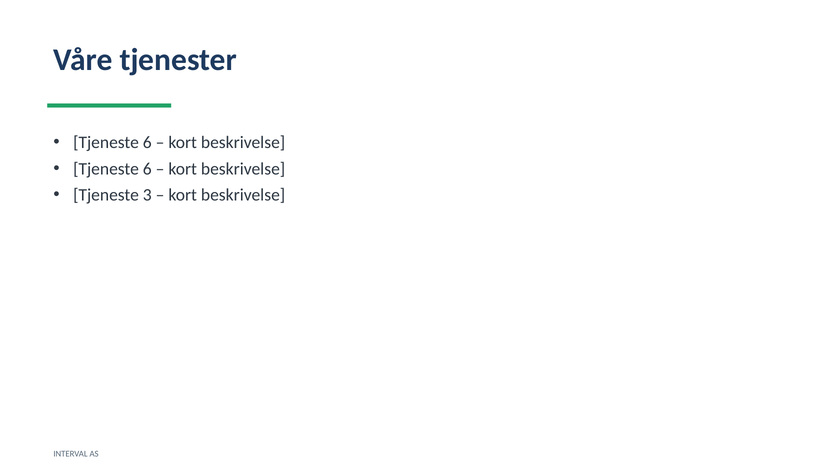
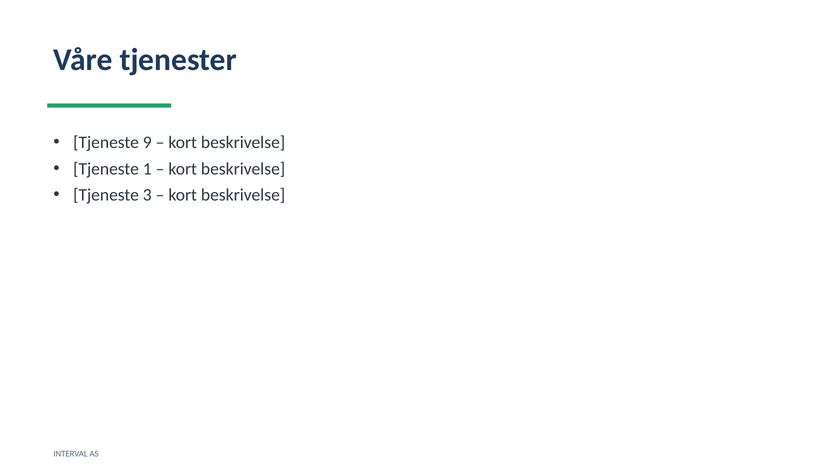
6 at (147, 142): 6 -> 9
6 at (147, 169): 6 -> 1
